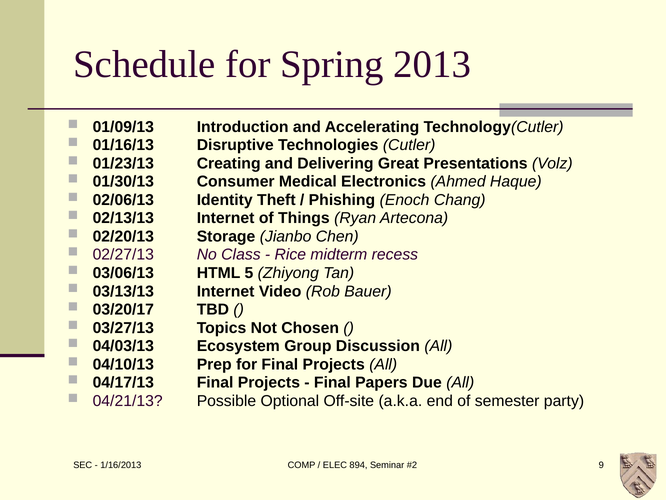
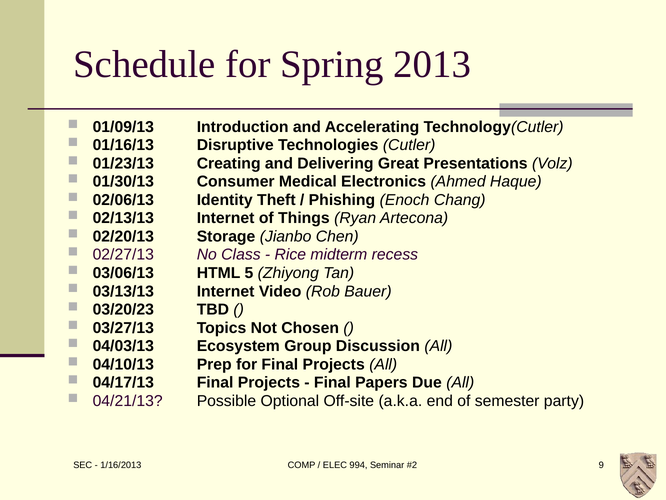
03/20/17: 03/20/17 -> 03/20/23
894: 894 -> 994
